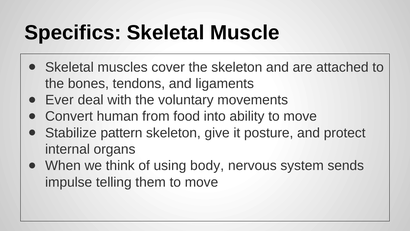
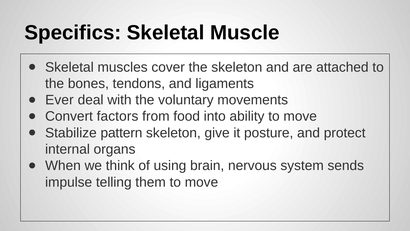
human: human -> factors
body: body -> brain
